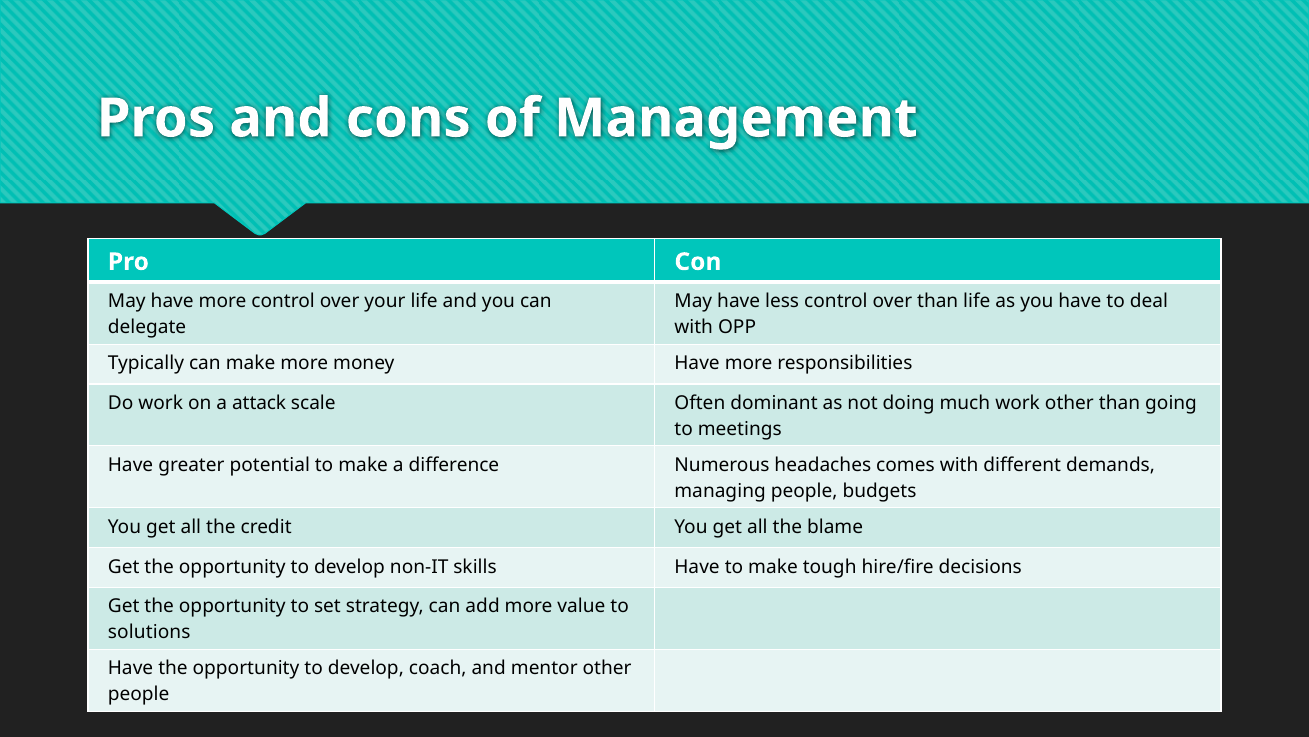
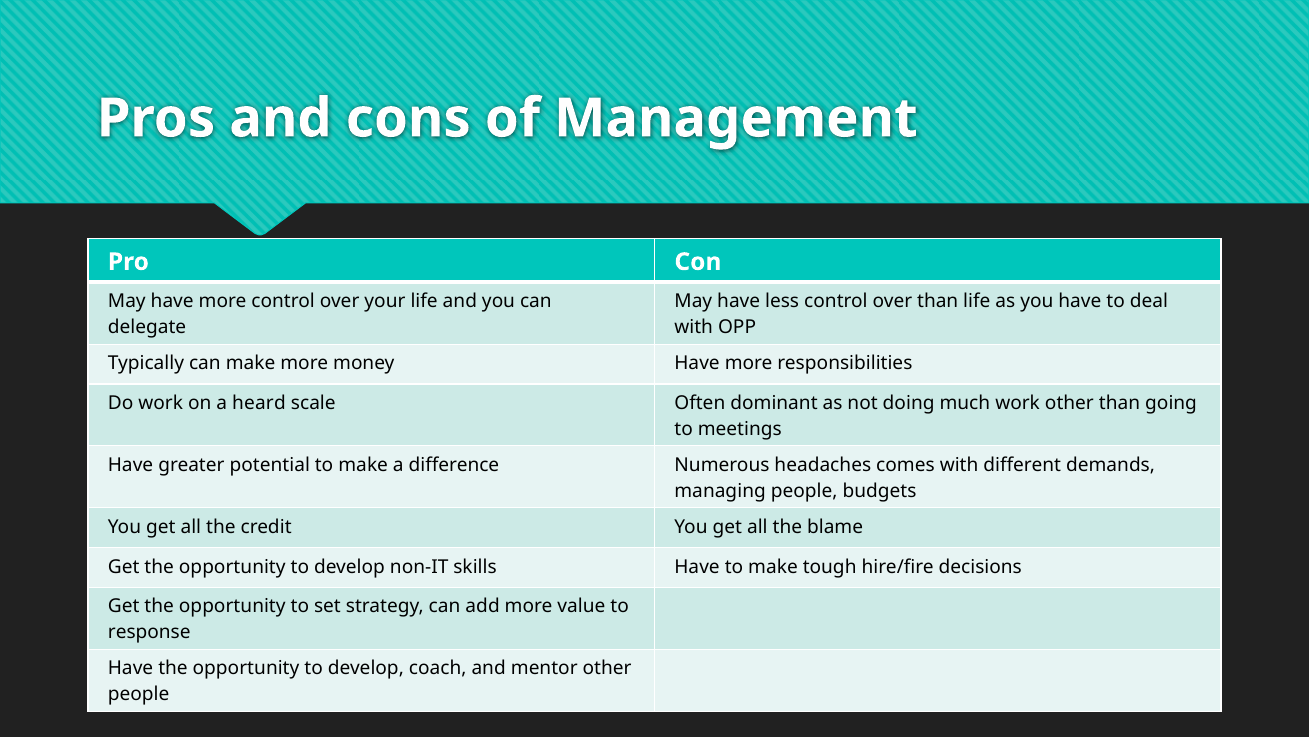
attack: attack -> heard
solutions: solutions -> response
